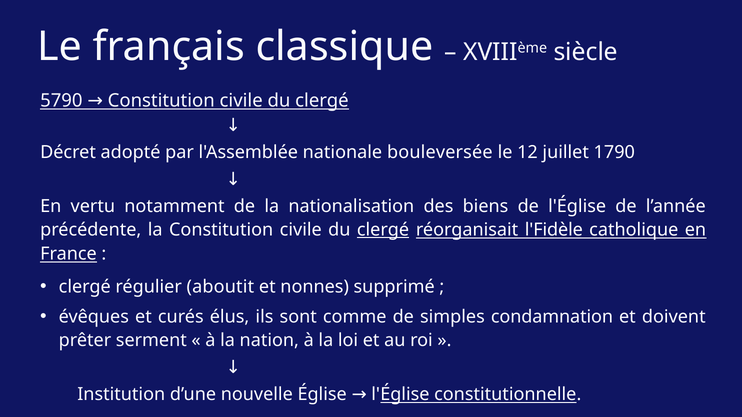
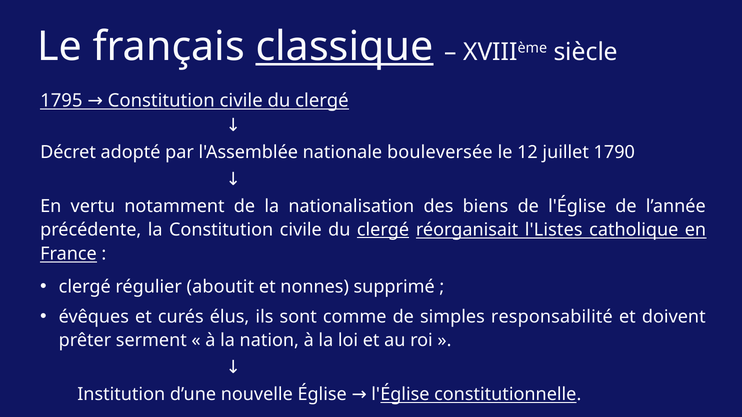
classique underline: none -> present
5790: 5790 -> 1795
l'Fidèle: l'Fidèle -> l'Listes
condamnation: condamnation -> responsabilité
